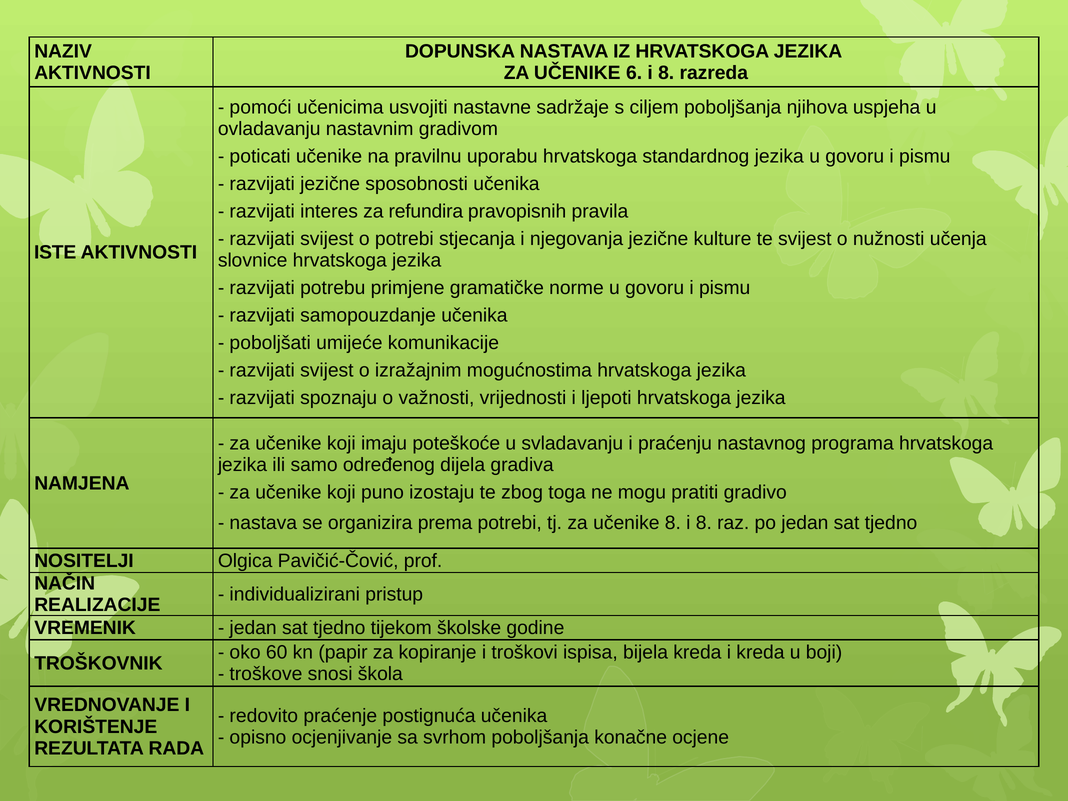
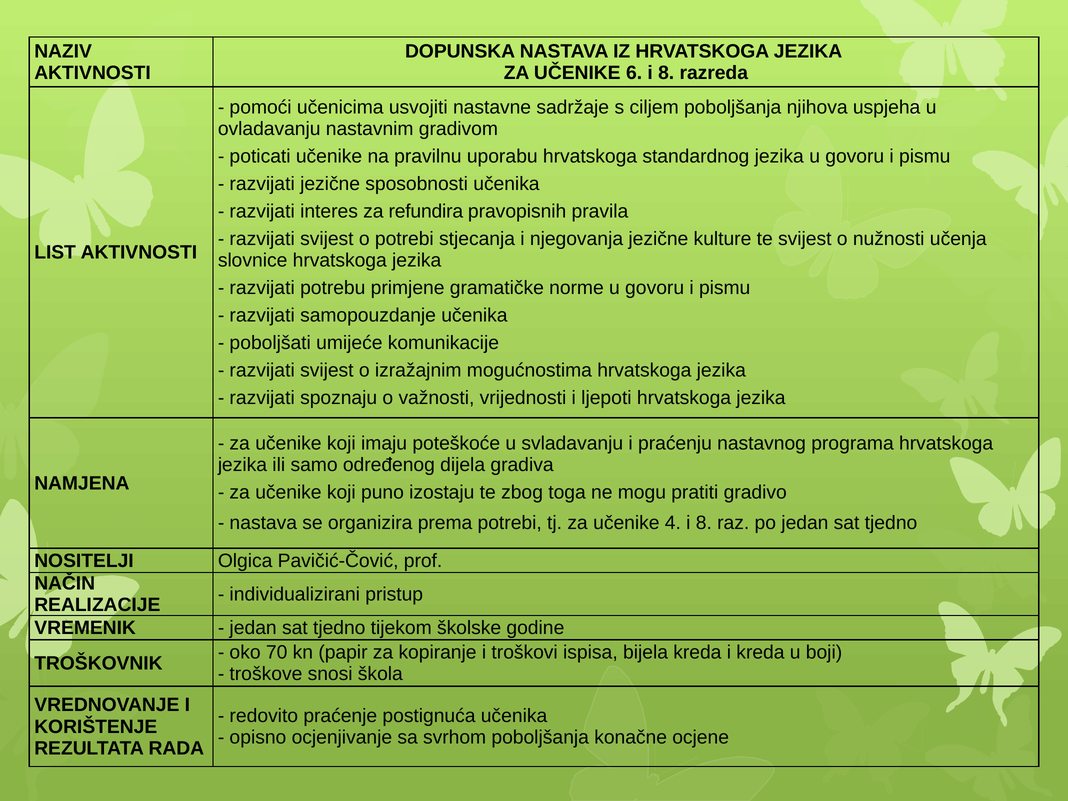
ISTE: ISTE -> LIST
učenike 8: 8 -> 4
60: 60 -> 70
